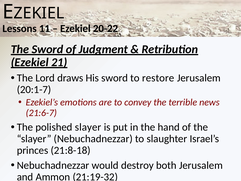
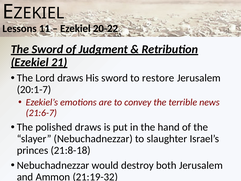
polished slayer: slayer -> draws
